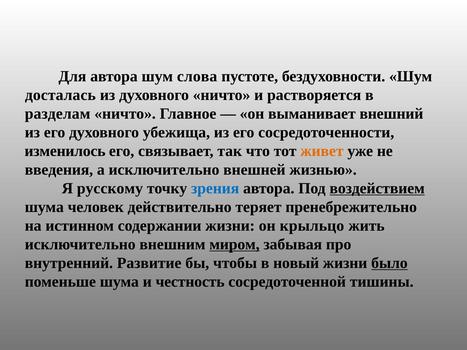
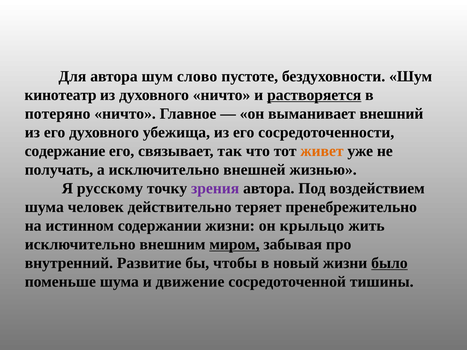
слова: слова -> слово
досталась: досталась -> кинотеатр
растворяется underline: none -> present
разделам: разделам -> потеряно
изменилось: изменилось -> содержание
введения: введения -> получать
зрения colour: blue -> purple
воздействием underline: present -> none
честность: честность -> движение
